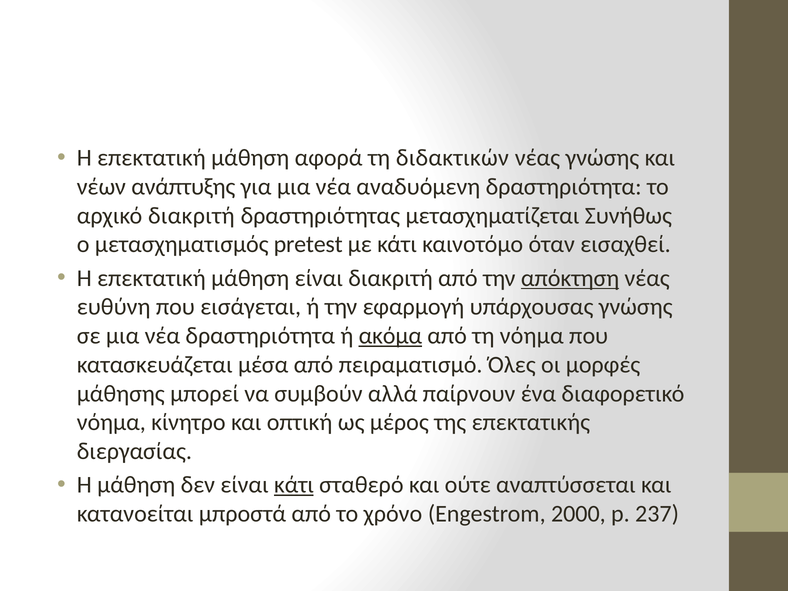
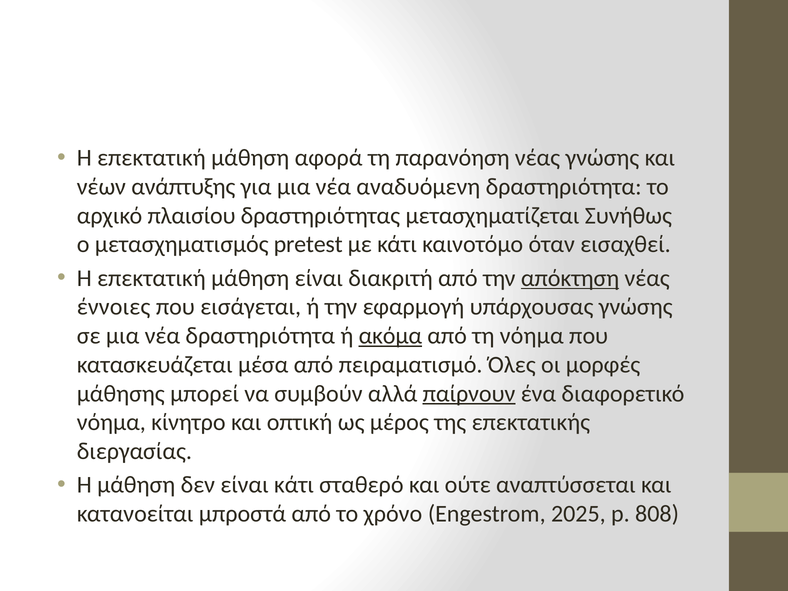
διδακτικών: διδακτικών -> παρανόηση
αρχικό διακριτή: διακριτή -> πλαισίου
ευθύνη: ευθύνη -> έννοιες
παίρνουν underline: none -> present
κάτι at (294, 485) underline: present -> none
2000: 2000 -> 2025
237: 237 -> 808
